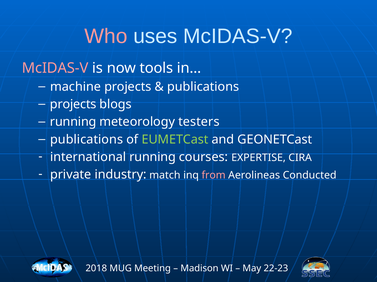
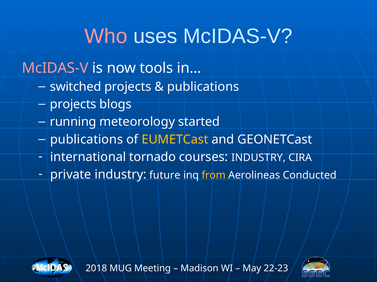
machine: machine -> switched
testers: testers -> started
EUMETCast colour: light green -> yellow
international running: running -> tornado
courses EXPERTISE: EXPERTISE -> INDUSTRY
match: match -> future
from colour: pink -> yellow
